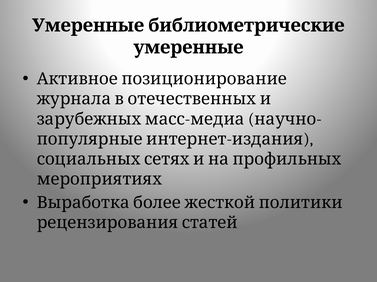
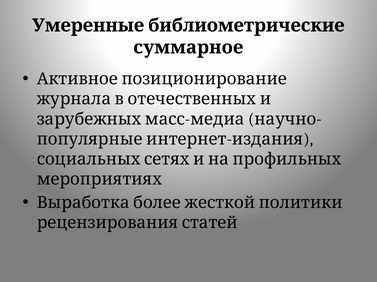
умеренные: умеренные -> суммарное
